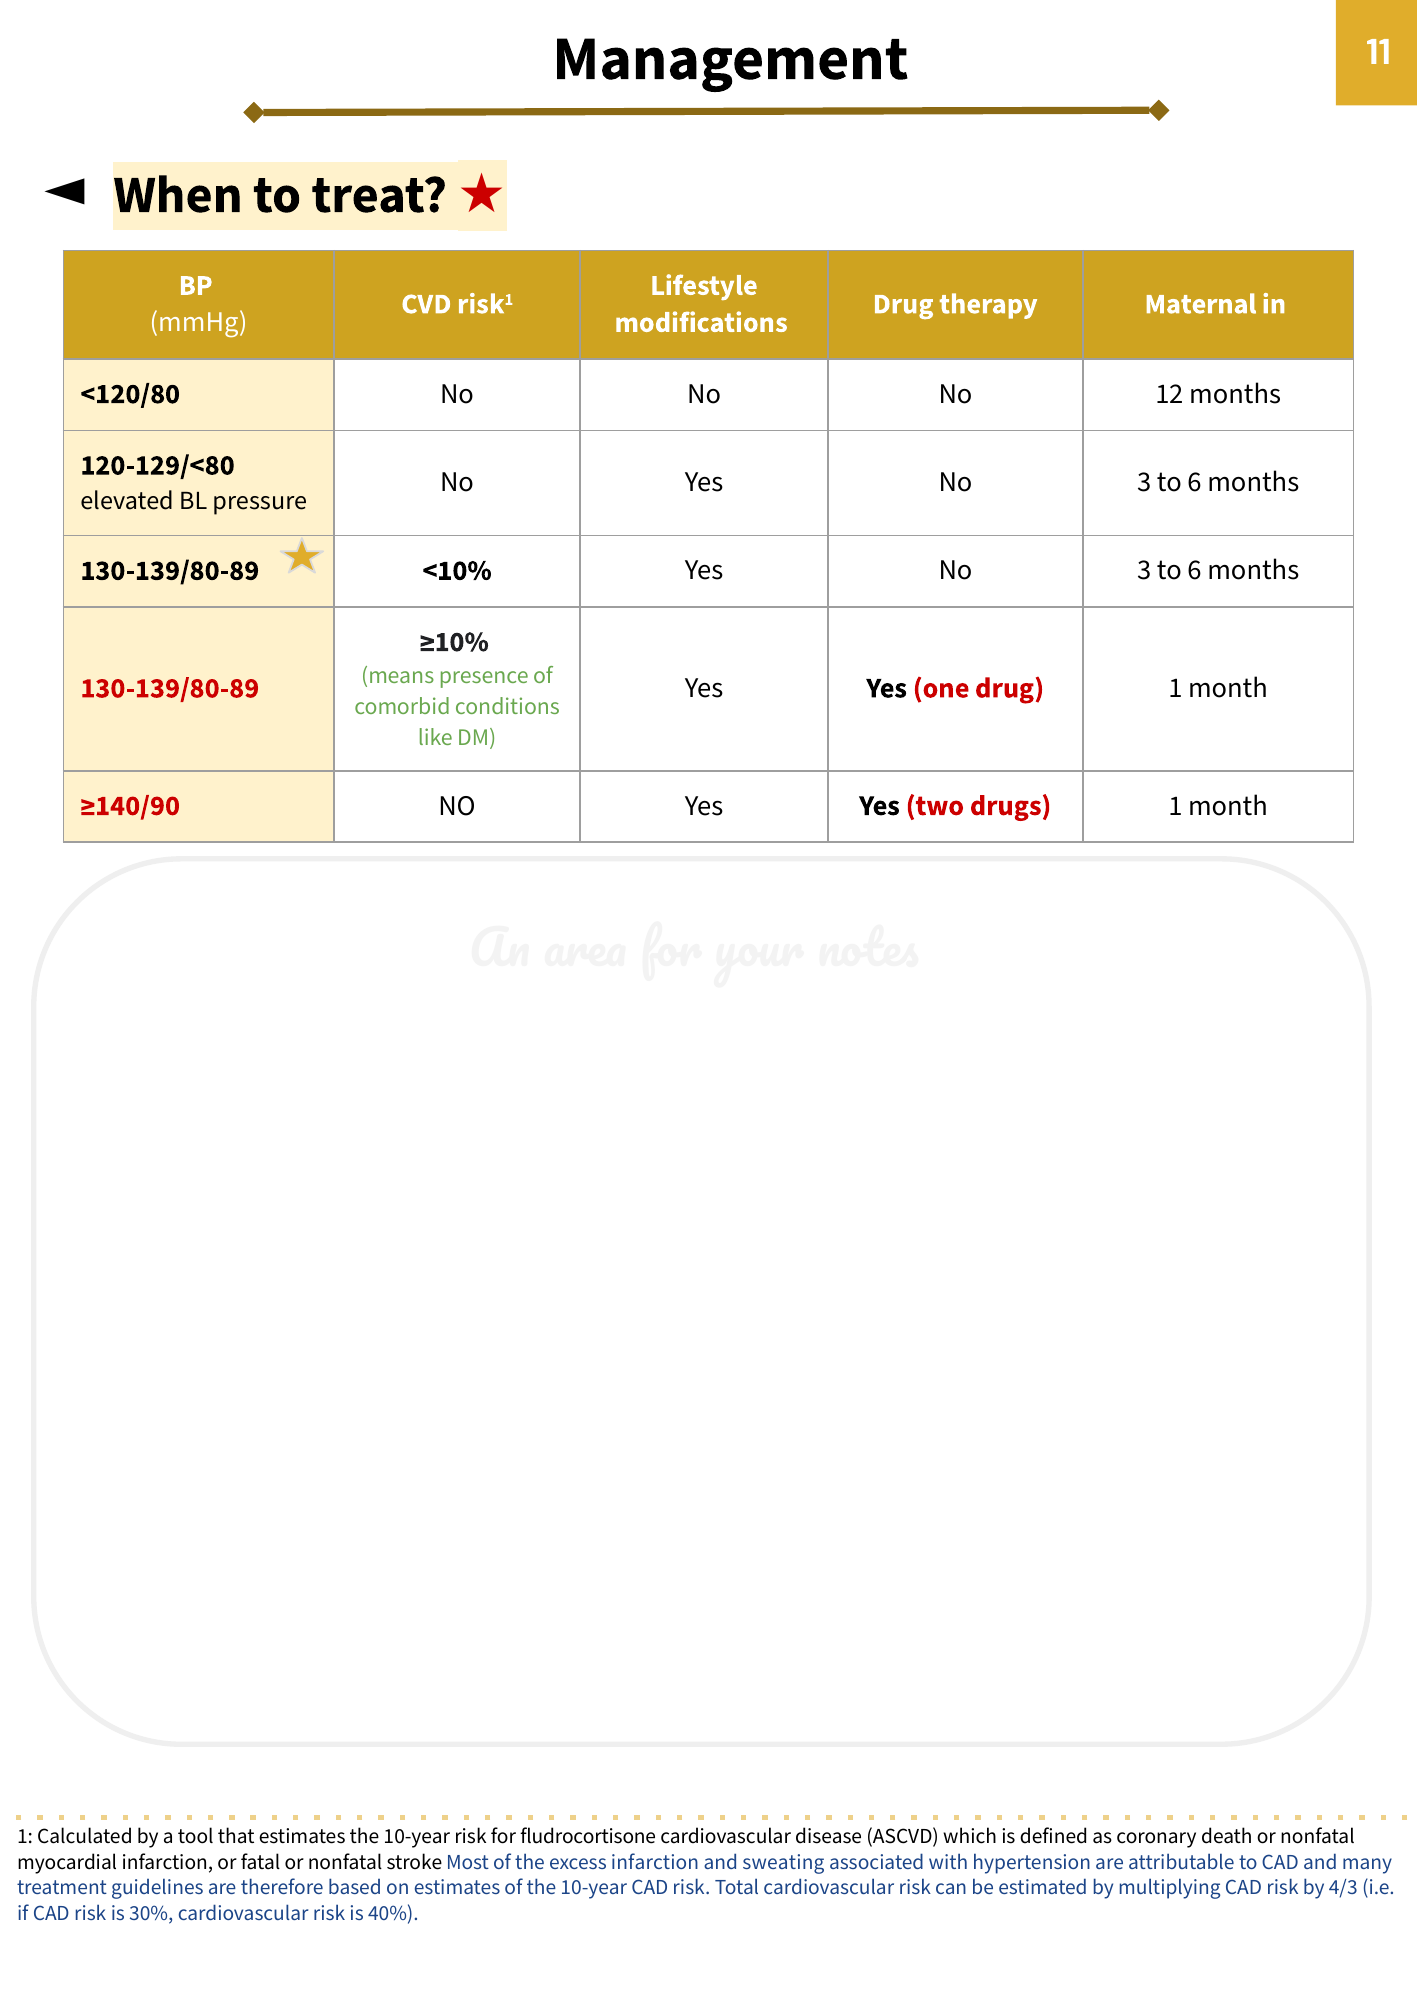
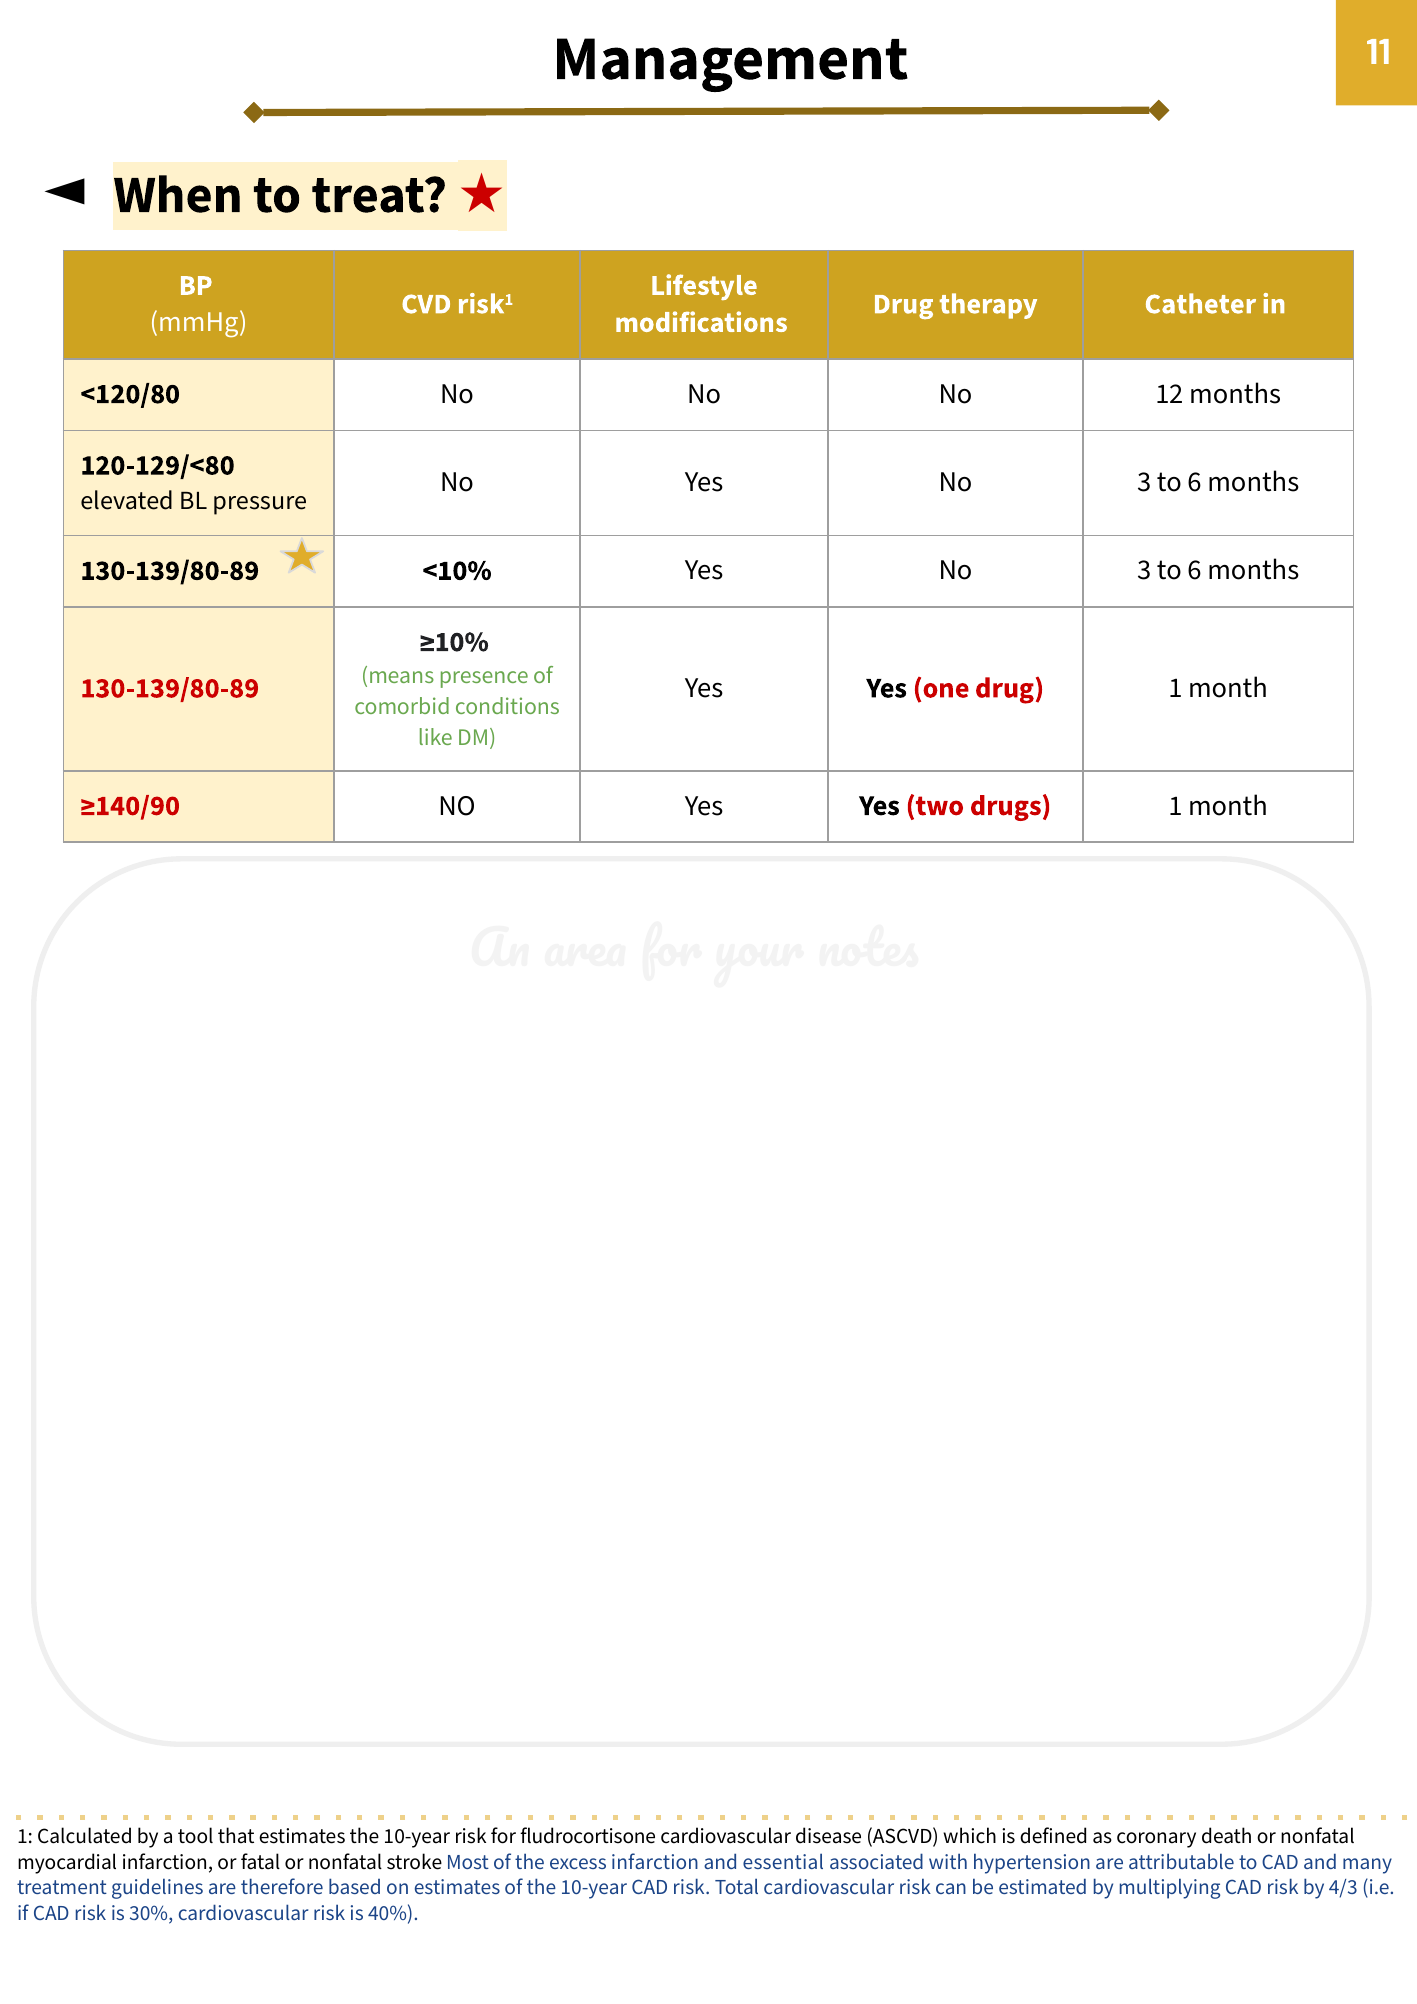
Maternal: Maternal -> Catheter
sweating: sweating -> essential
